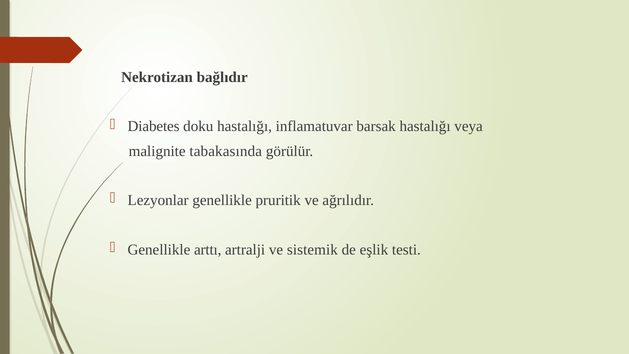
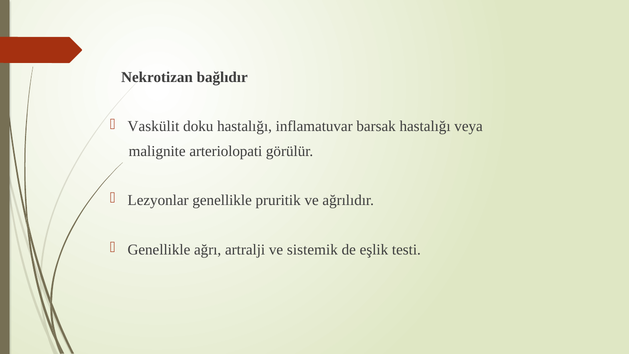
Diabetes: Diabetes -> Vaskülit
tabakasında: tabakasında -> arteriolopati
arttı: arttı -> ağrı
